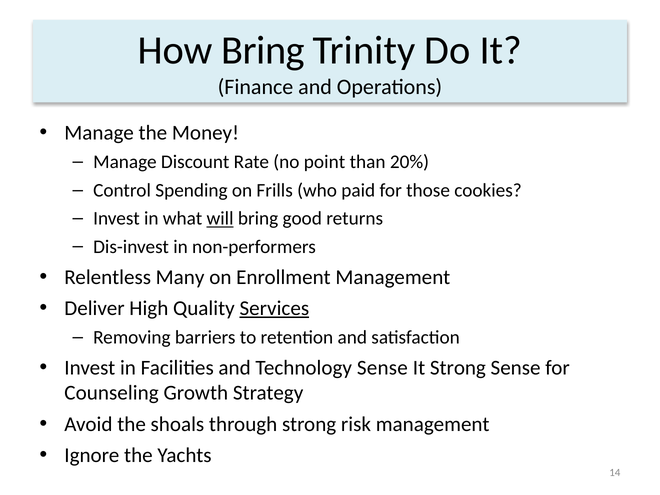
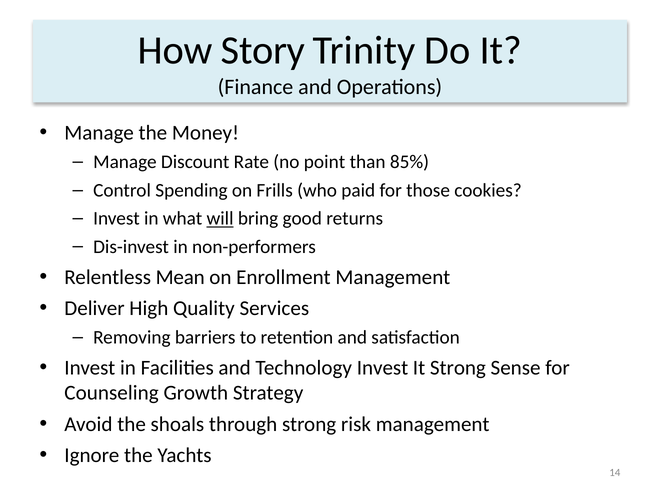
How Bring: Bring -> Story
20%: 20% -> 85%
Many: Many -> Mean
Services underline: present -> none
Technology Sense: Sense -> Invest
